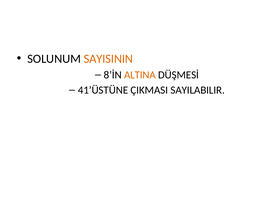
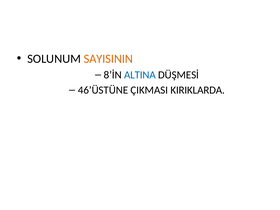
ALTINA colour: orange -> blue
41’ÜSTÜNE: 41’ÜSTÜNE -> 46’ÜSTÜNE
SAYILABILIR: SAYILABILIR -> KIRIKLARDA
